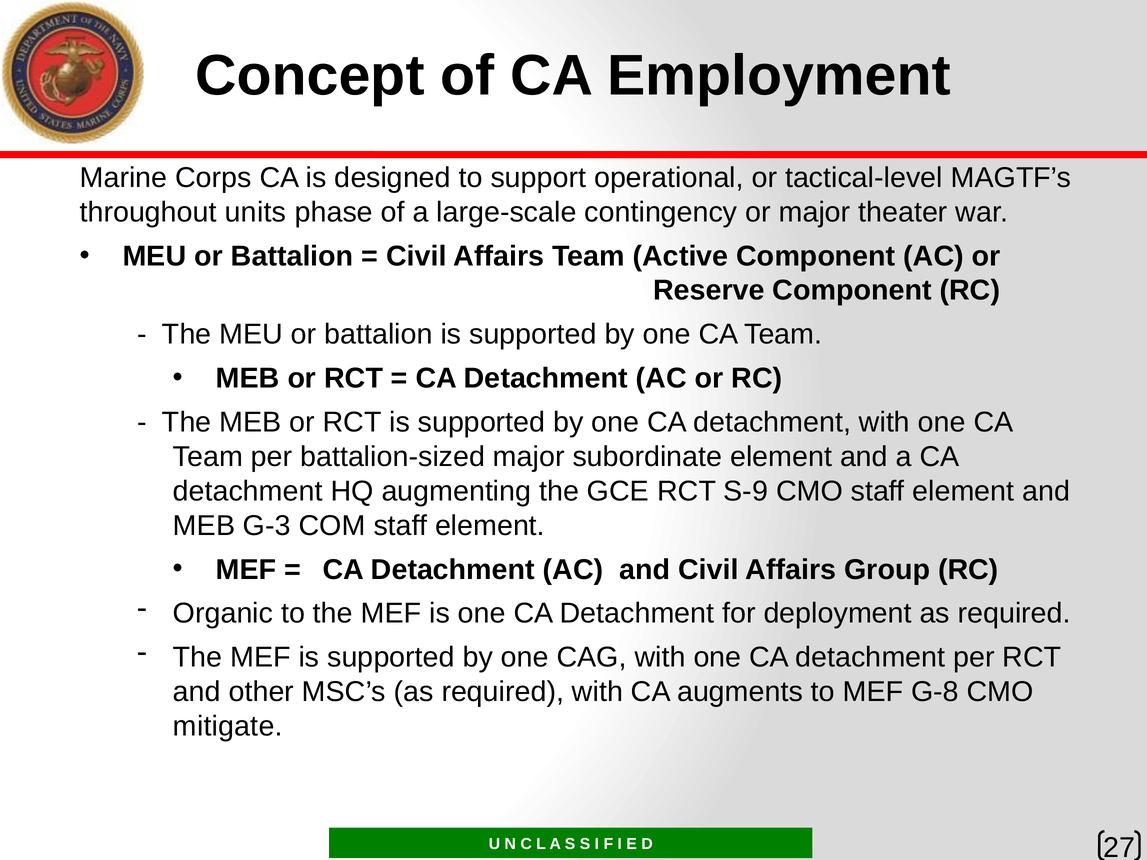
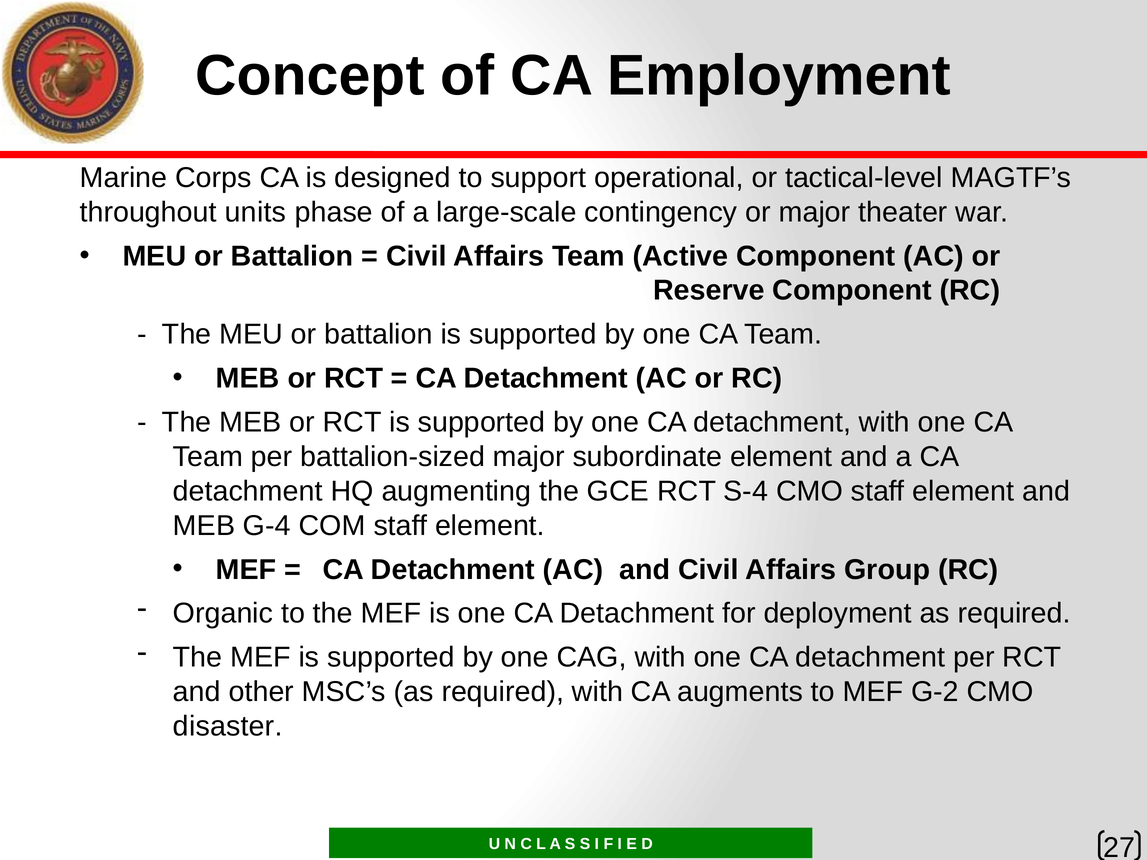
S-9: S-9 -> S-4
G-3: G-3 -> G-4
G-8: G-8 -> G-2
mitigate: mitigate -> disaster
